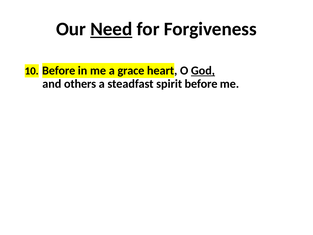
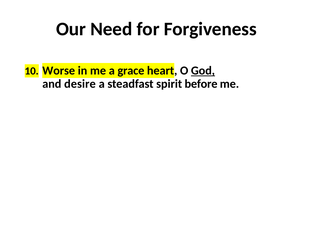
Need underline: present -> none
Before at (59, 71): Before -> Worse
others: others -> desire
